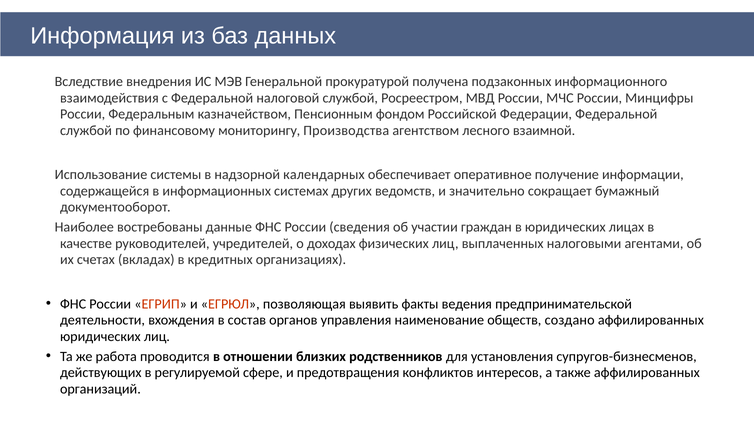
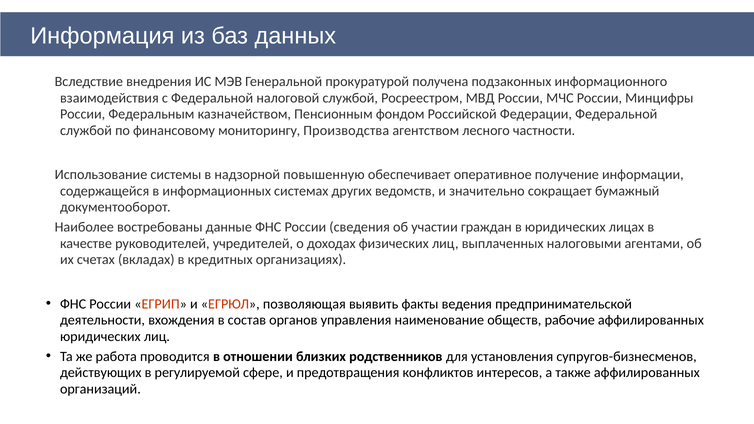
взаимной: взаимной -> частности
календарных: календарных -> повышенную
создано: создано -> рабочие
